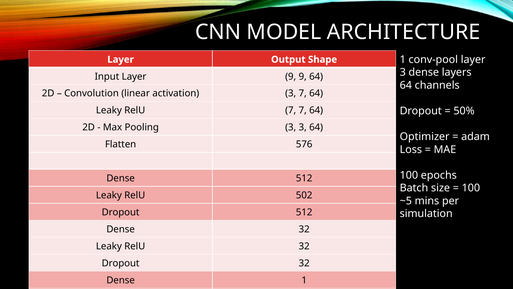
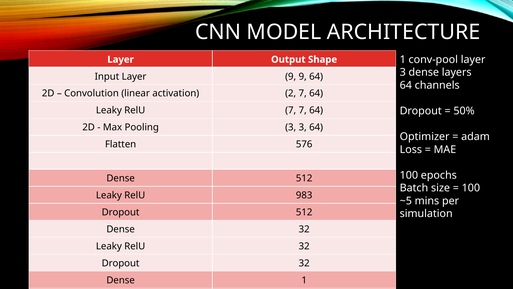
activation 3: 3 -> 2
502: 502 -> 983
